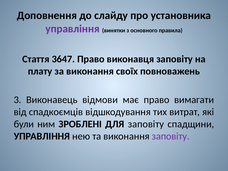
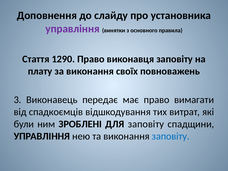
3647: 3647 -> 1290
відмови: відмови -> передає
заповіту at (171, 136) colour: purple -> blue
